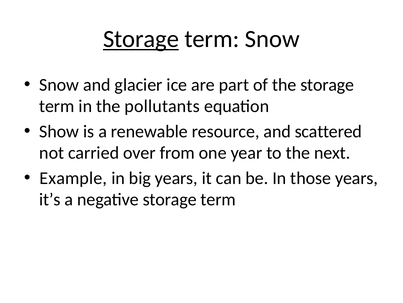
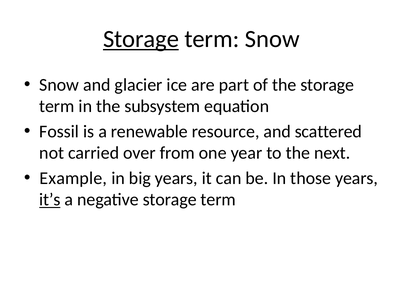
pollutants: pollutants -> subsystem
Show: Show -> Fossil
it’s underline: none -> present
